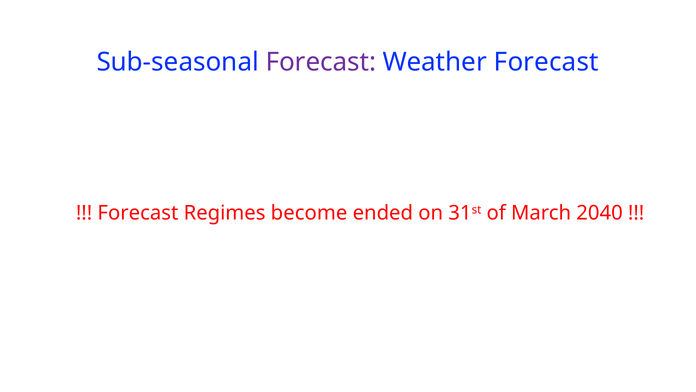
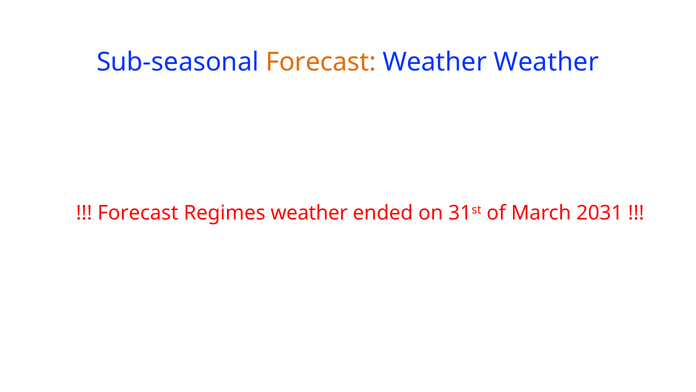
Forecast at (321, 62) colour: purple -> orange
Weather Forecast: Forecast -> Weather
Regimes become: become -> weather
2040: 2040 -> 2031
